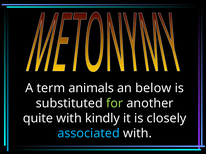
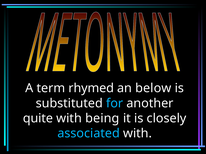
animals: animals -> rhymed
for colour: light green -> light blue
kindly: kindly -> being
